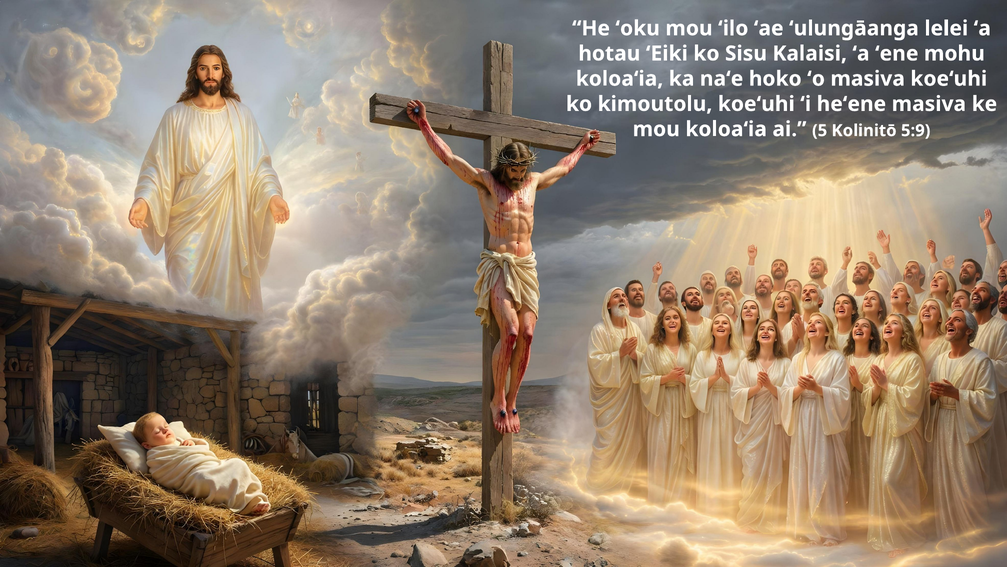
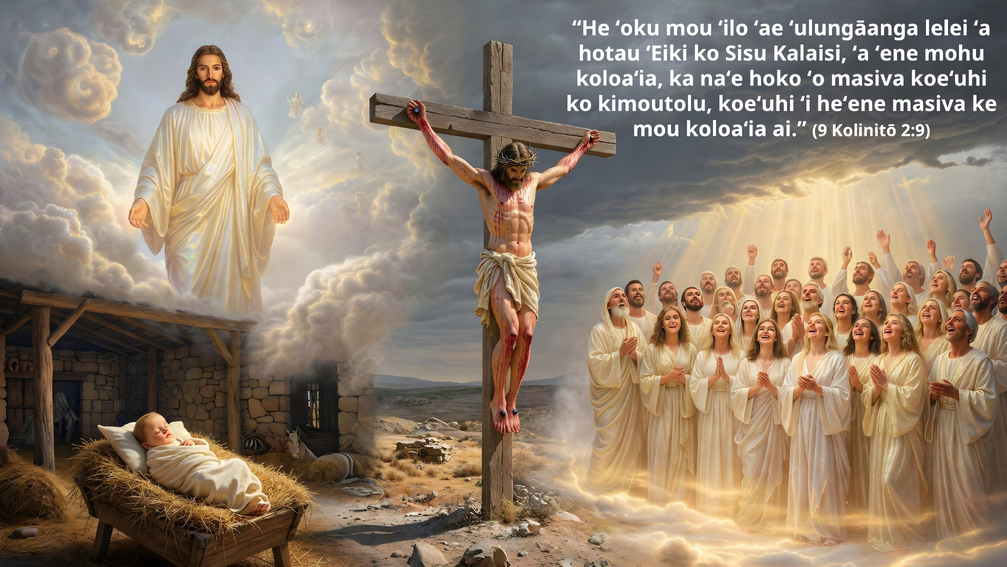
5: 5 -> 9
5:9: 5:9 -> 2:9
